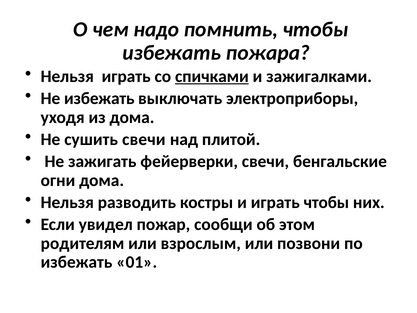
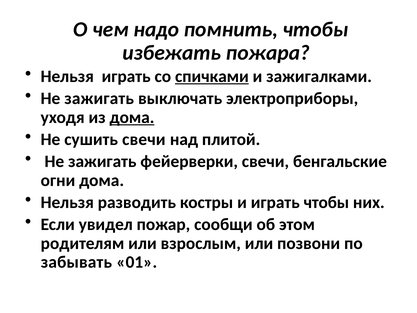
избежать at (99, 98): избежать -> зажигать
дома at (132, 117) underline: none -> present
избежать at (77, 262): избежать -> забывать
